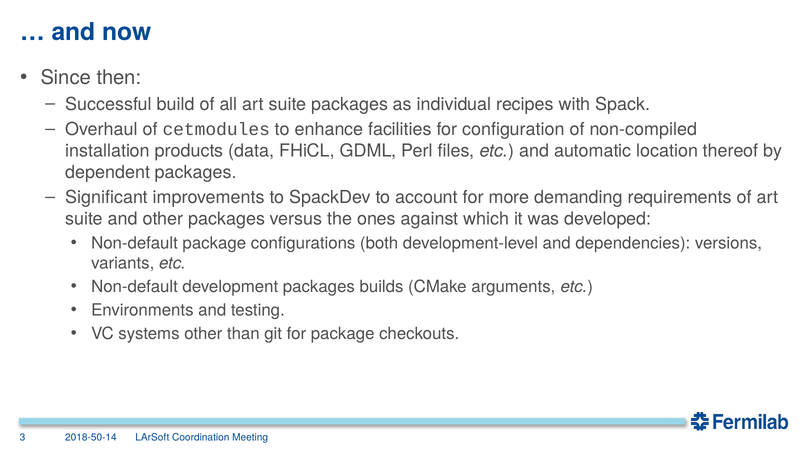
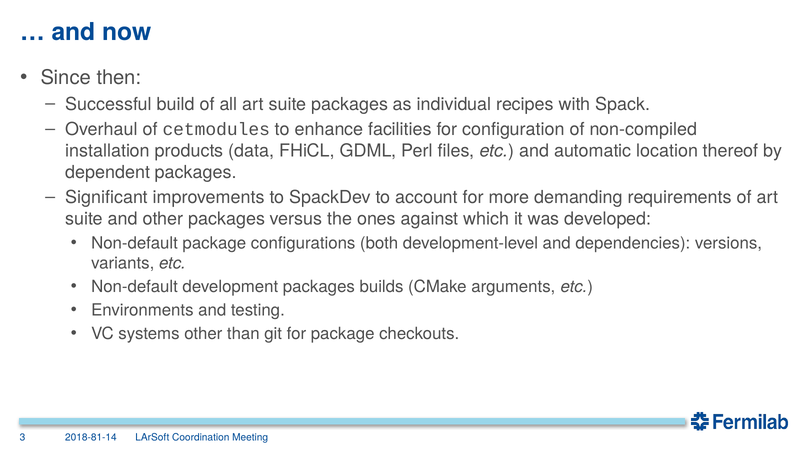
2018-50-14: 2018-50-14 -> 2018-81-14
